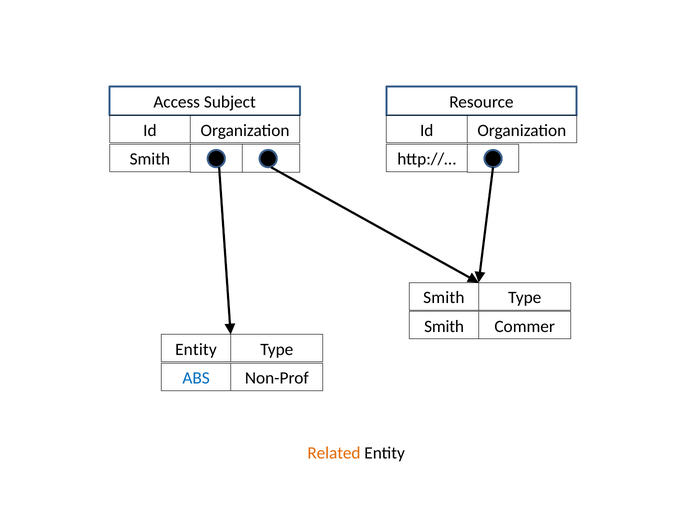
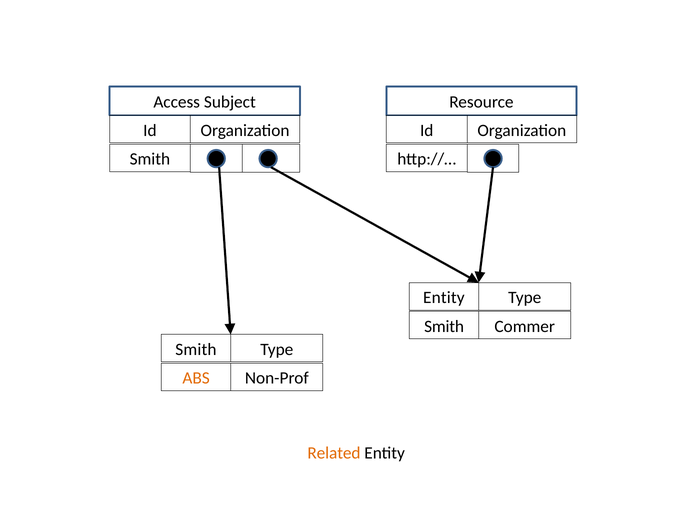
Smith at (444, 298): Smith -> Entity
Entity at (196, 349): Entity -> Smith
ABS colour: blue -> orange
